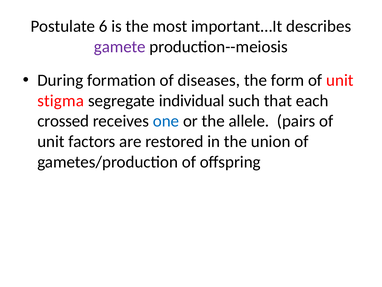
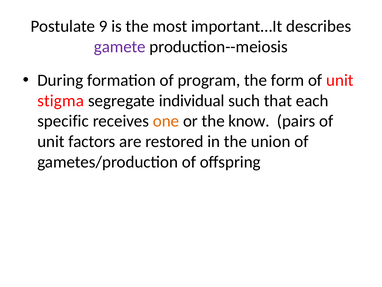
6: 6 -> 9
diseases: diseases -> program
crossed: crossed -> specific
one colour: blue -> orange
allele: allele -> know
